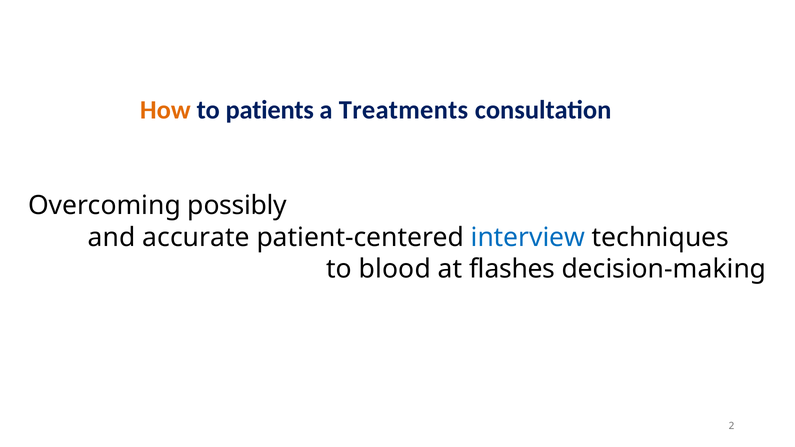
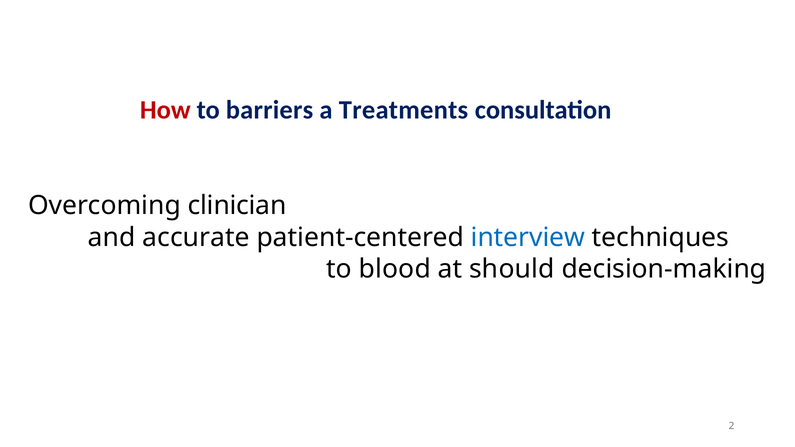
How colour: orange -> red
patients: patients -> barriers
possibly: possibly -> clinician
flashes: flashes -> should
